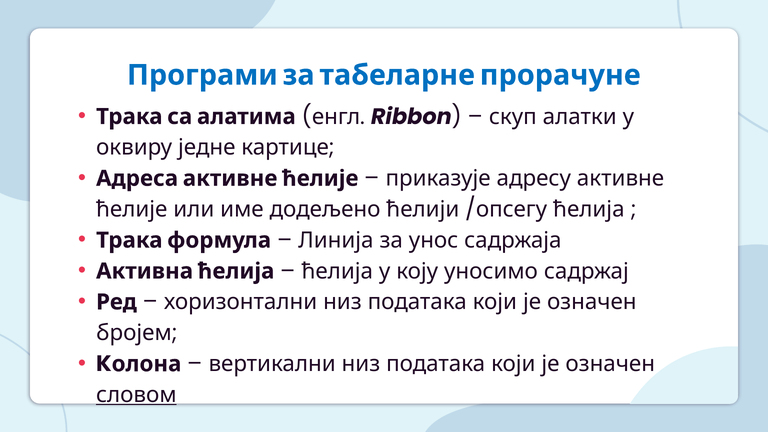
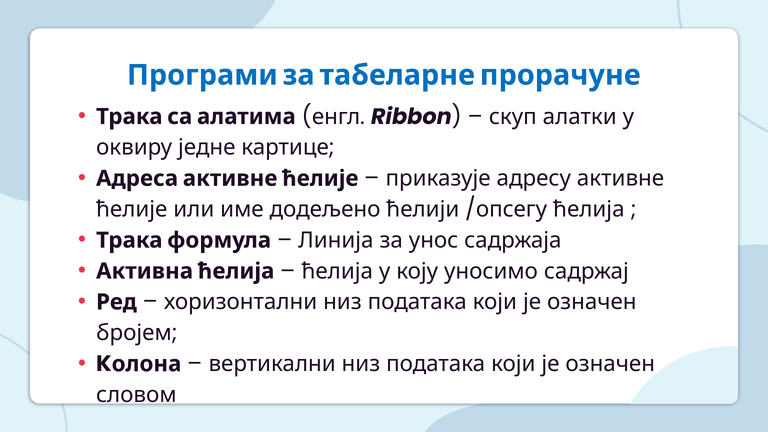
словом underline: present -> none
